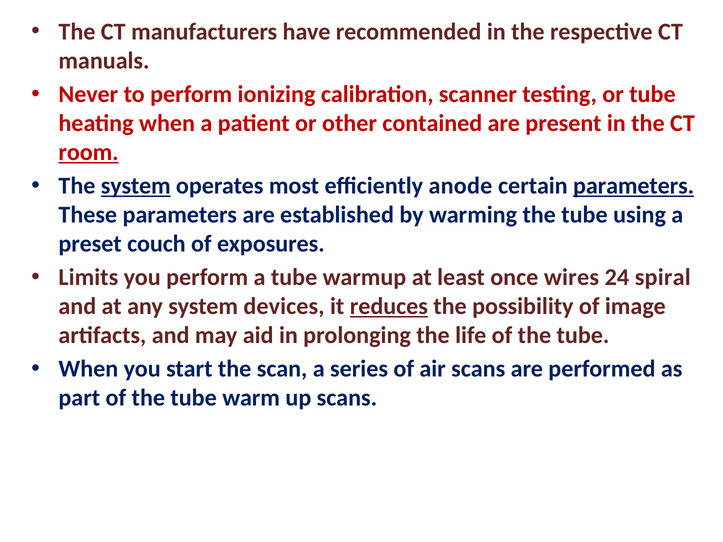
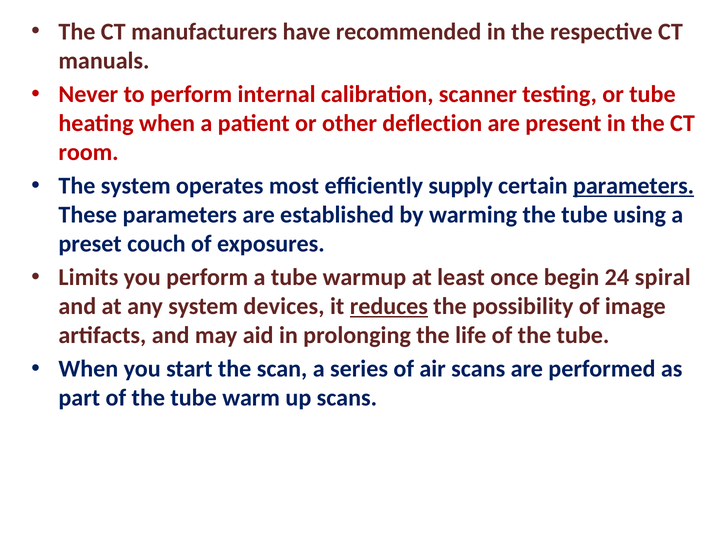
ionizing: ionizing -> internal
contained: contained -> deflection
room underline: present -> none
system at (136, 186) underline: present -> none
anode: anode -> supply
wires: wires -> begin
